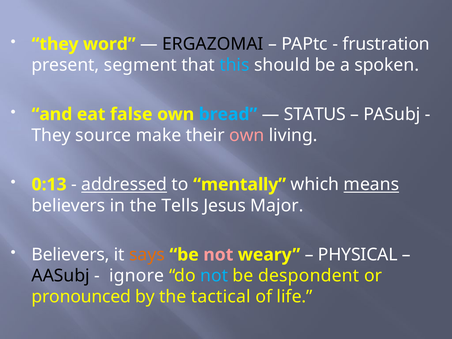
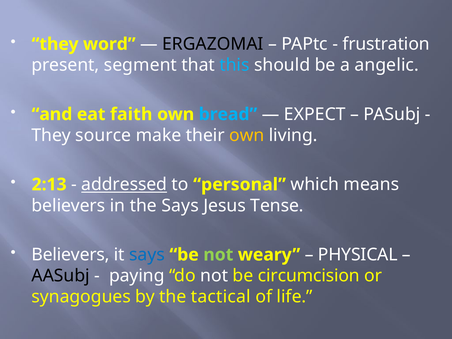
spoken: spoken -> angelic
false: false -> faith
STATUS: STATUS -> EXPECT
own at (247, 135) colour: pink -> yellow
0:13: 0:13 -> 2:13
mentally: mentally -> personal
means underline: present -> none
the Tells: Tells -> Says
Major: Major -> Tense
says at (147, 255) colour: orange -> blue
not at (218, 255) colour: pink -> light green
ignore: ignore -> paying
not at (214, 276) colour: light blue -> white
despondent: despondent -> circumcision
pronounced: pronounced -> synagogues
